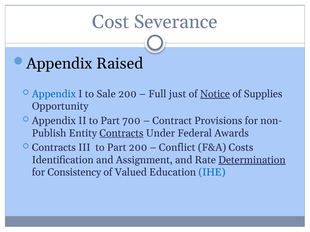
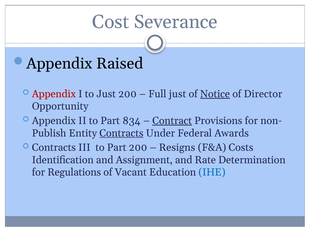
Appendix at (54, 94) colour: blue -> red
to Sale: Sale -> Just
Supplies: Supplies -> Director
700: 700 -> 834
Contract underline: none -> present
Conflict: Conflict -> Resigns
Determination underline: present -> none
Consistency: Consistency -> Regulations
Valued: Valued -> Vacant
